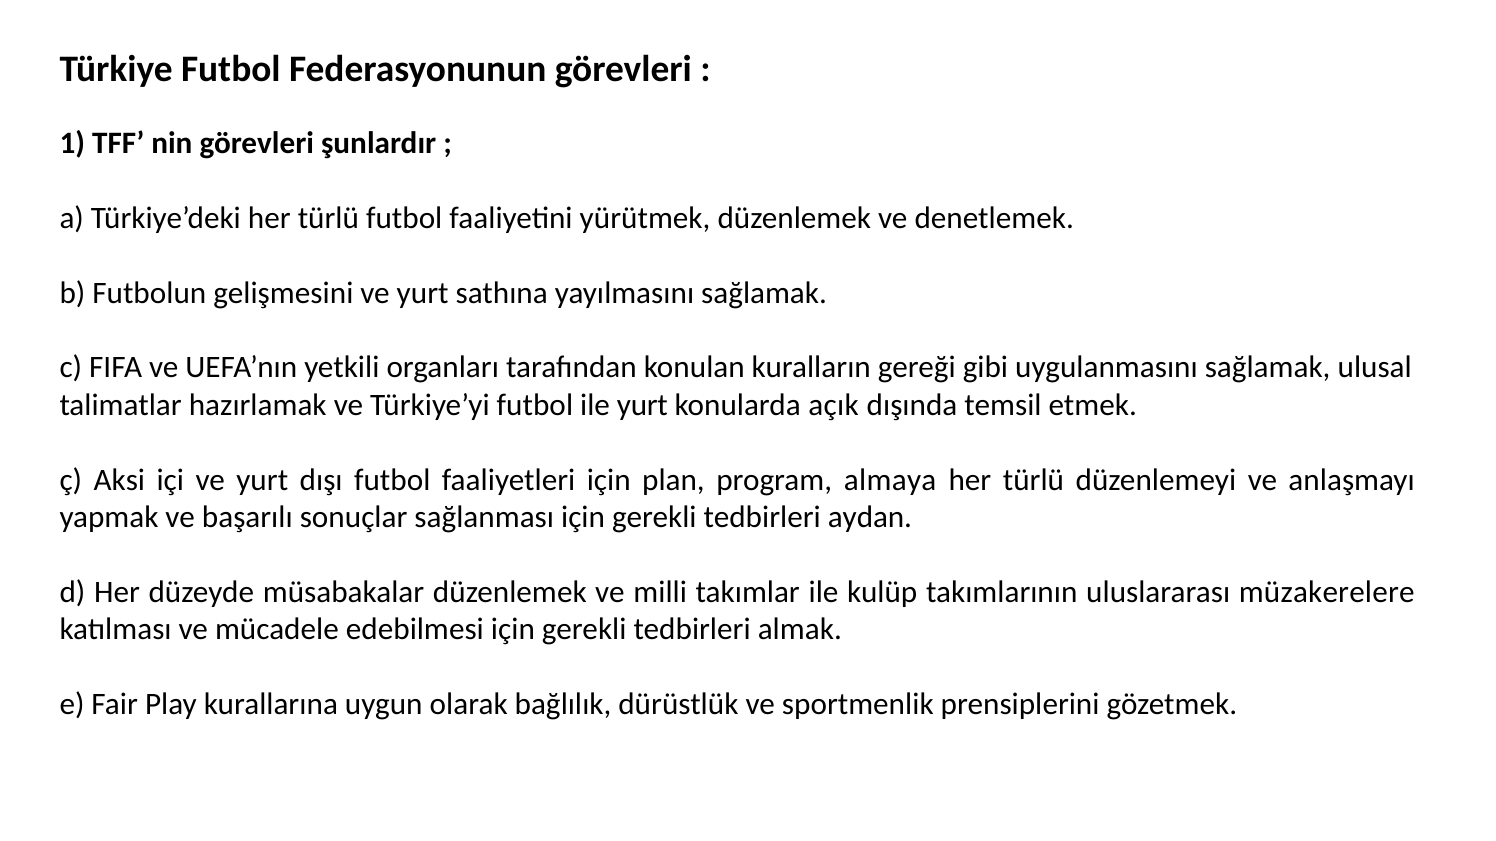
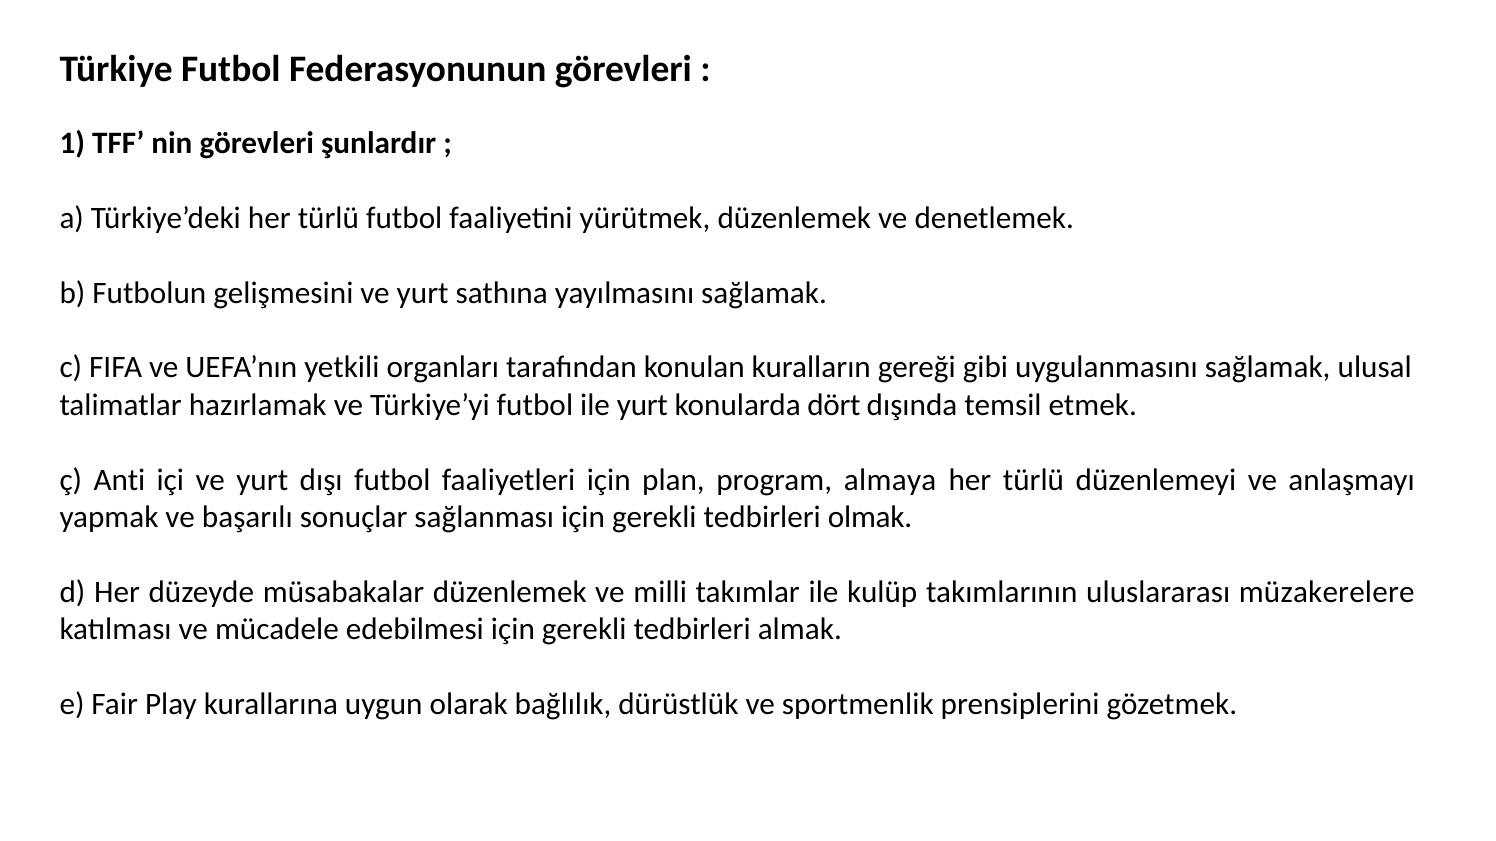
açık: açık -> dört
Aksi: Aksi -> Anti
aydan: aydan -> olmak
